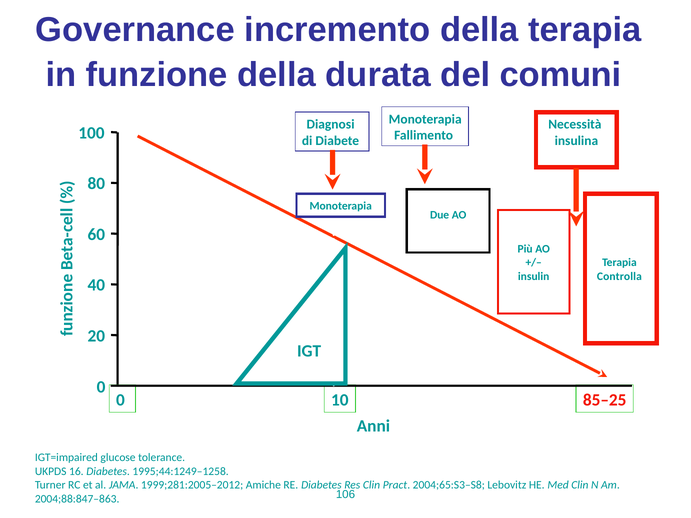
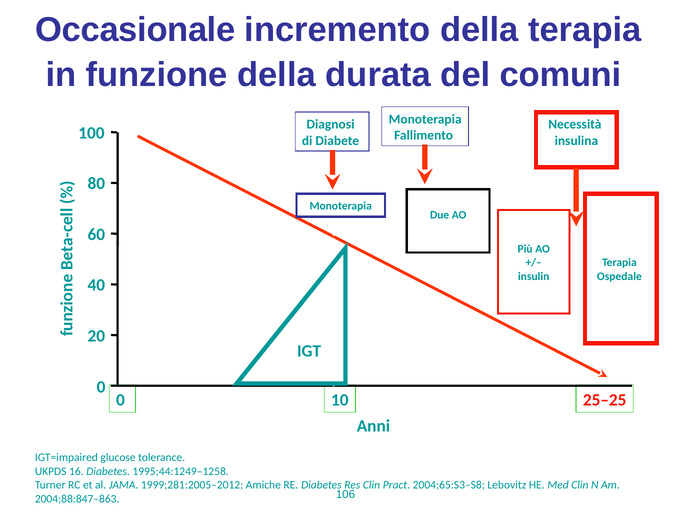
Governance: Governance -> Occasionale
Controlla: Controlla -> Ospedale
85–25: 85–25 -> 25–25
